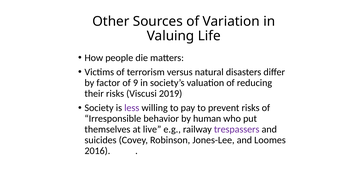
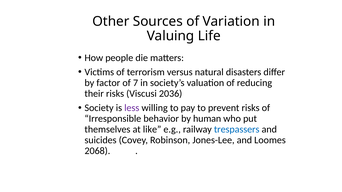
9: 9 -> 7
2019: 2019 -> 2036
live: live -> like
trespassers colour: purple -> blue
2016: 2016 -> 2068
